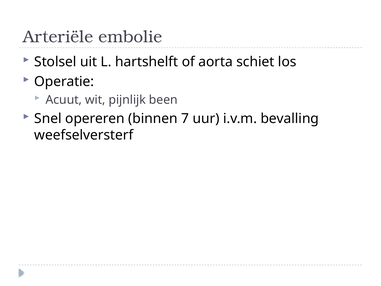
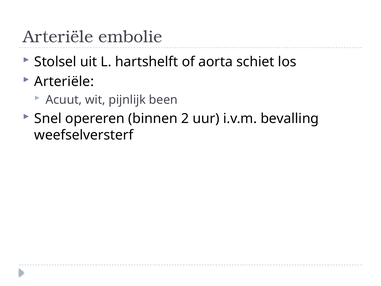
Operatie at (64, 82): Operatie -> Arteriële
7: 7 -> 2
